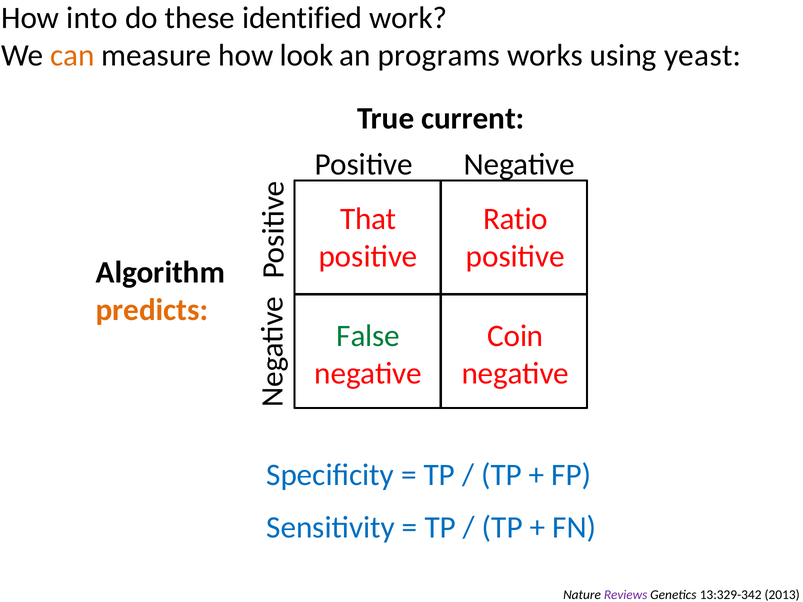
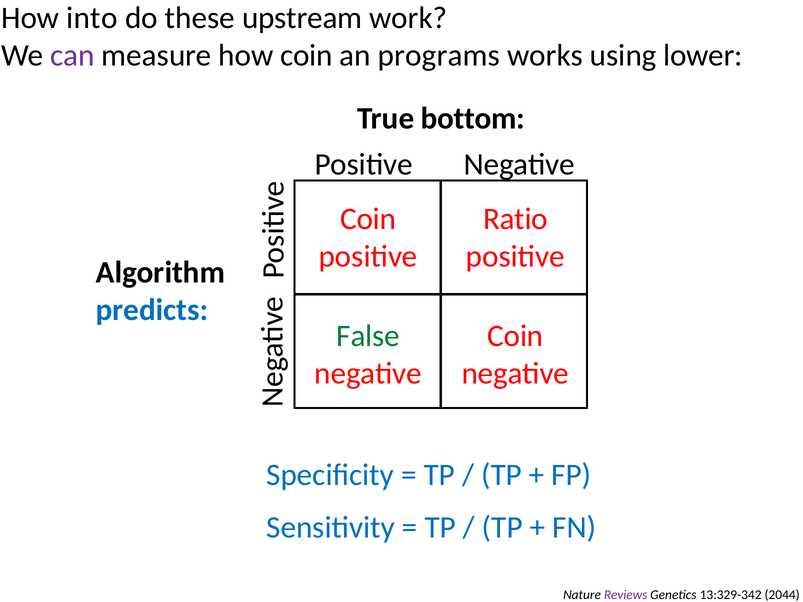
identified: identified -> upstream
can colour: orange -> purple
how look: look -> coin
yeast: yeast -> lower
current: current -> bottom
That at (368, 219): That -> Coin
predicts colour: orange -> blue
2013: 2013 -> 2044
